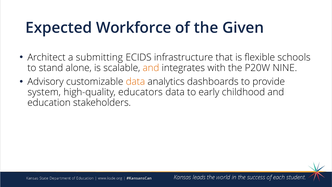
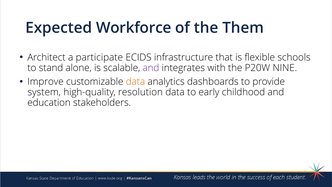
Given: Given -> Them
submitting: submitting -> participate
and at (151, 68) colour: orange -> purple
Advisory: Advisory -> Improve
educators: educators -> resolution
